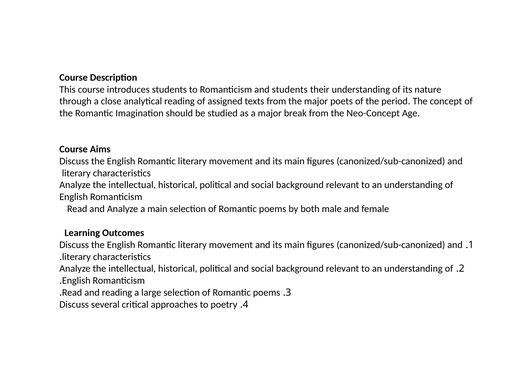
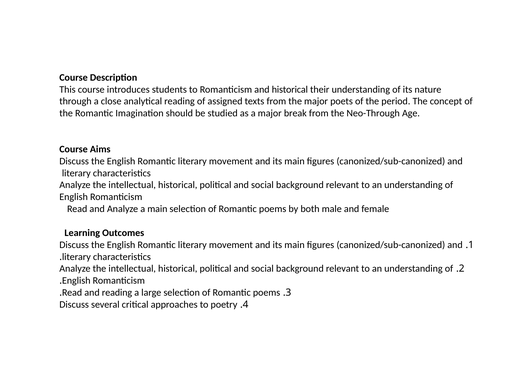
and students: students -> historical
Neo-Concept: Neo-Concept -> Neo-Through
